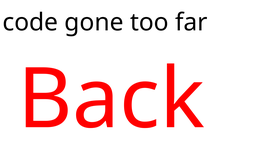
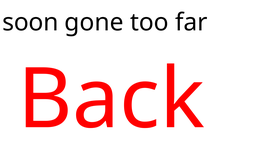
code: code -> soon
